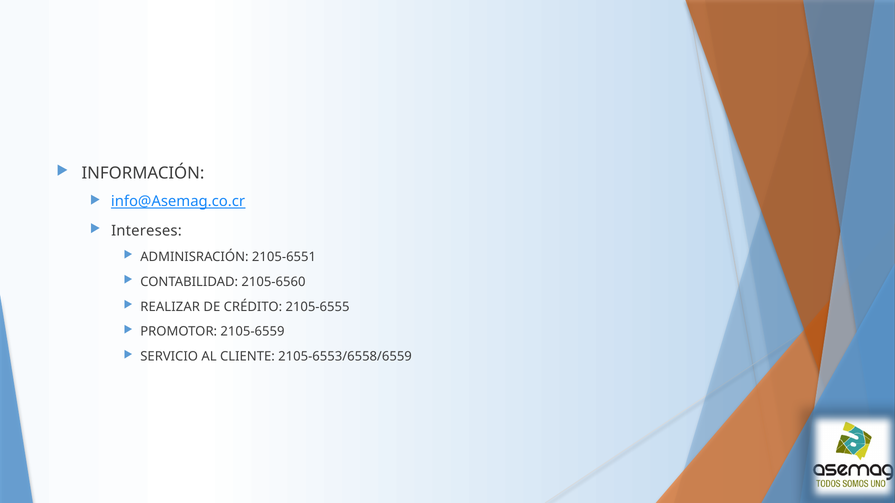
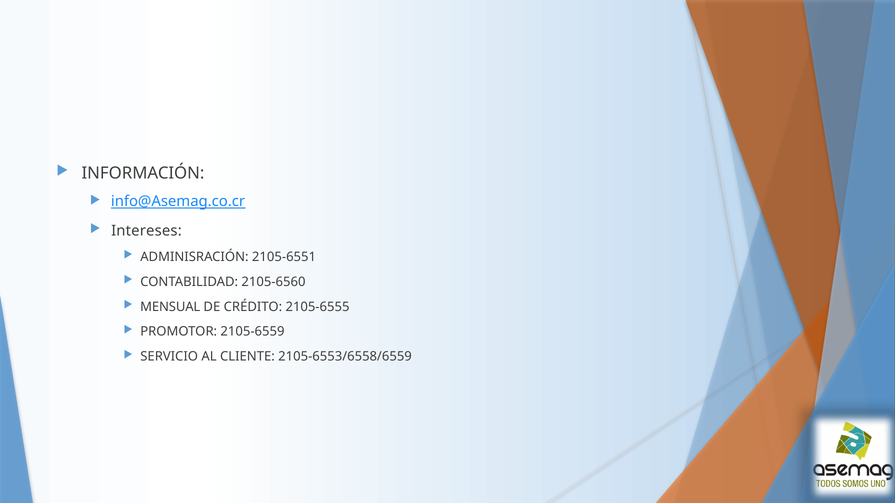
REALIZAR: REALIZAR -> MENSUAL
